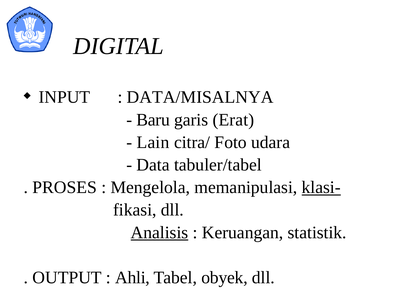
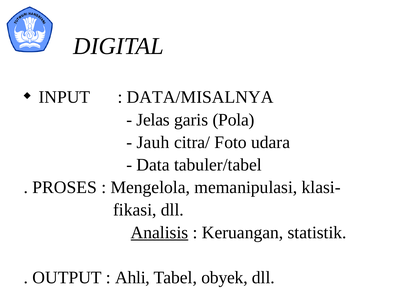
Baru: Baru -> Jelas
Erat: Erat -> Pola
Lain: Lain -> Jauh
klasi- underline: present -> none
